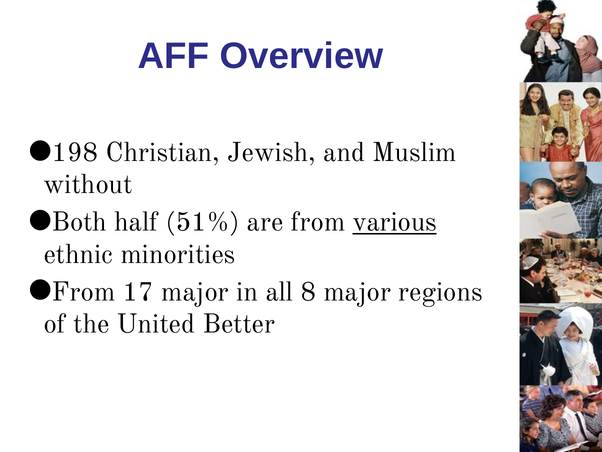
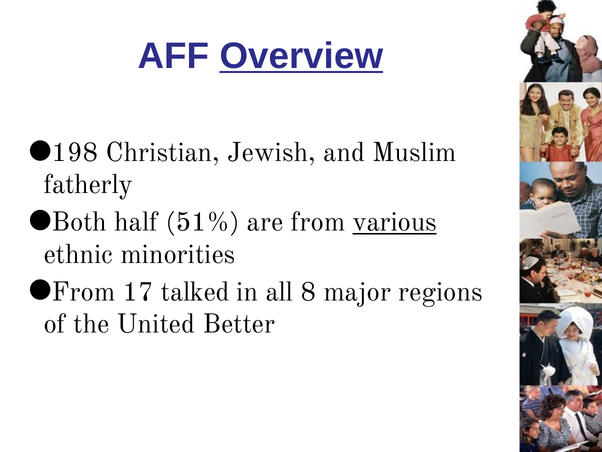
Overview underline: none -> present
without: without -> fatherly
17 major: major -> talked
